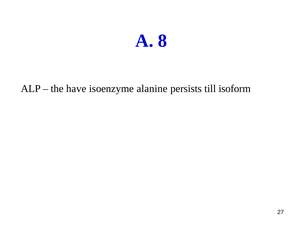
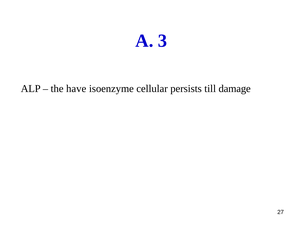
8: 8 -> 3
alanine: alanine -> cellular
isoform: isoform -> damage
